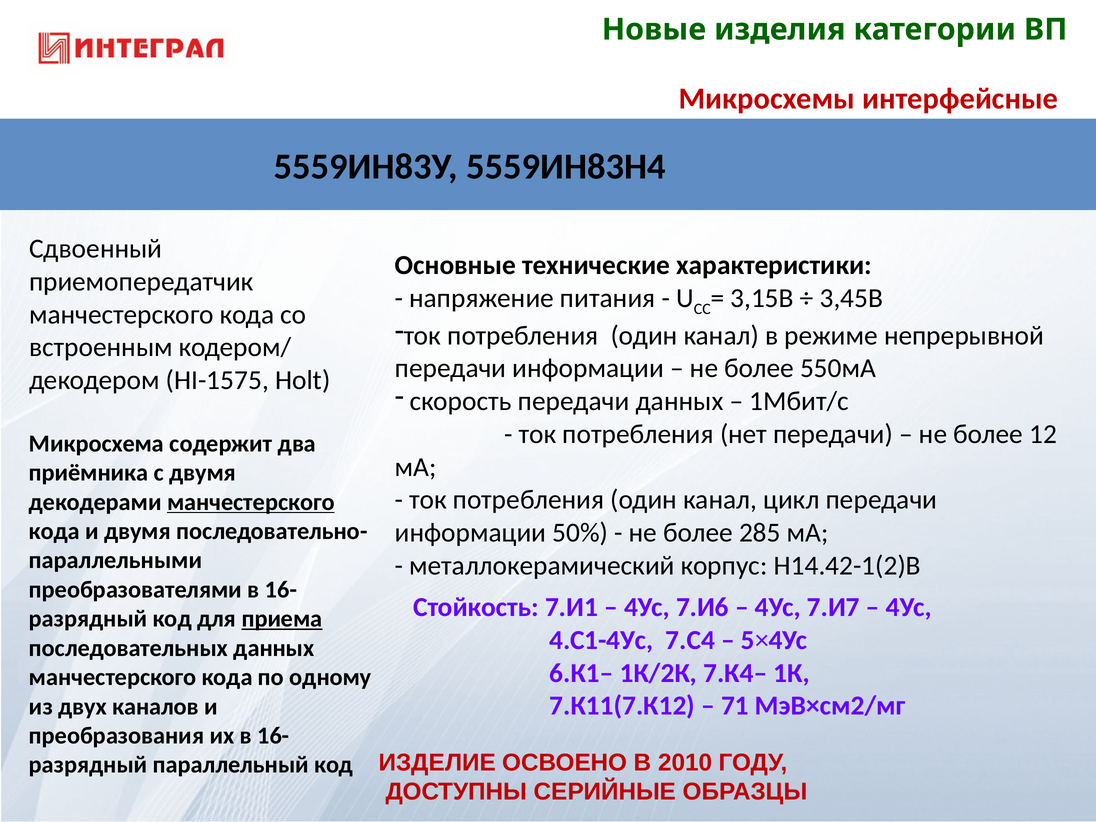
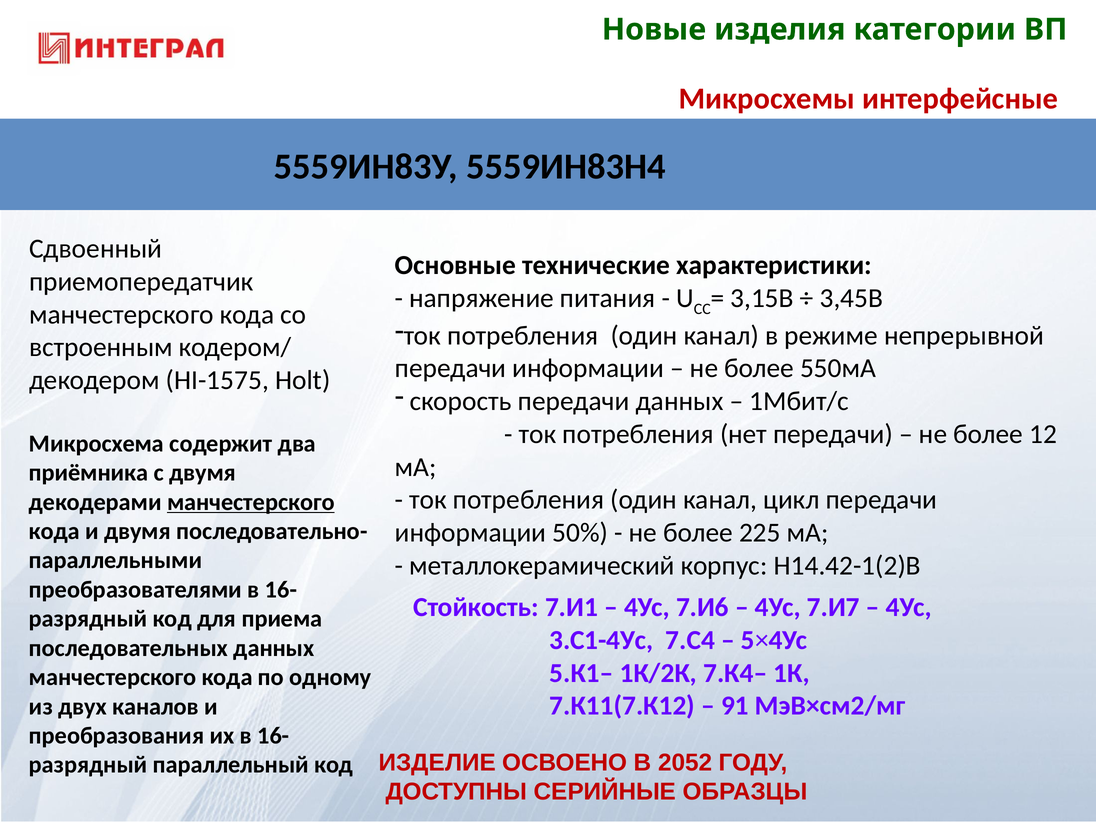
285: 285 -> 225
приема underline: present -> none
4.С1-4Ус: 4.С1-4Ус -> 3.С1-4Ус
6.К1–: 6.К1– -> 5.К1–
71: 71 -> 91
2010: 2010 -> 2052
